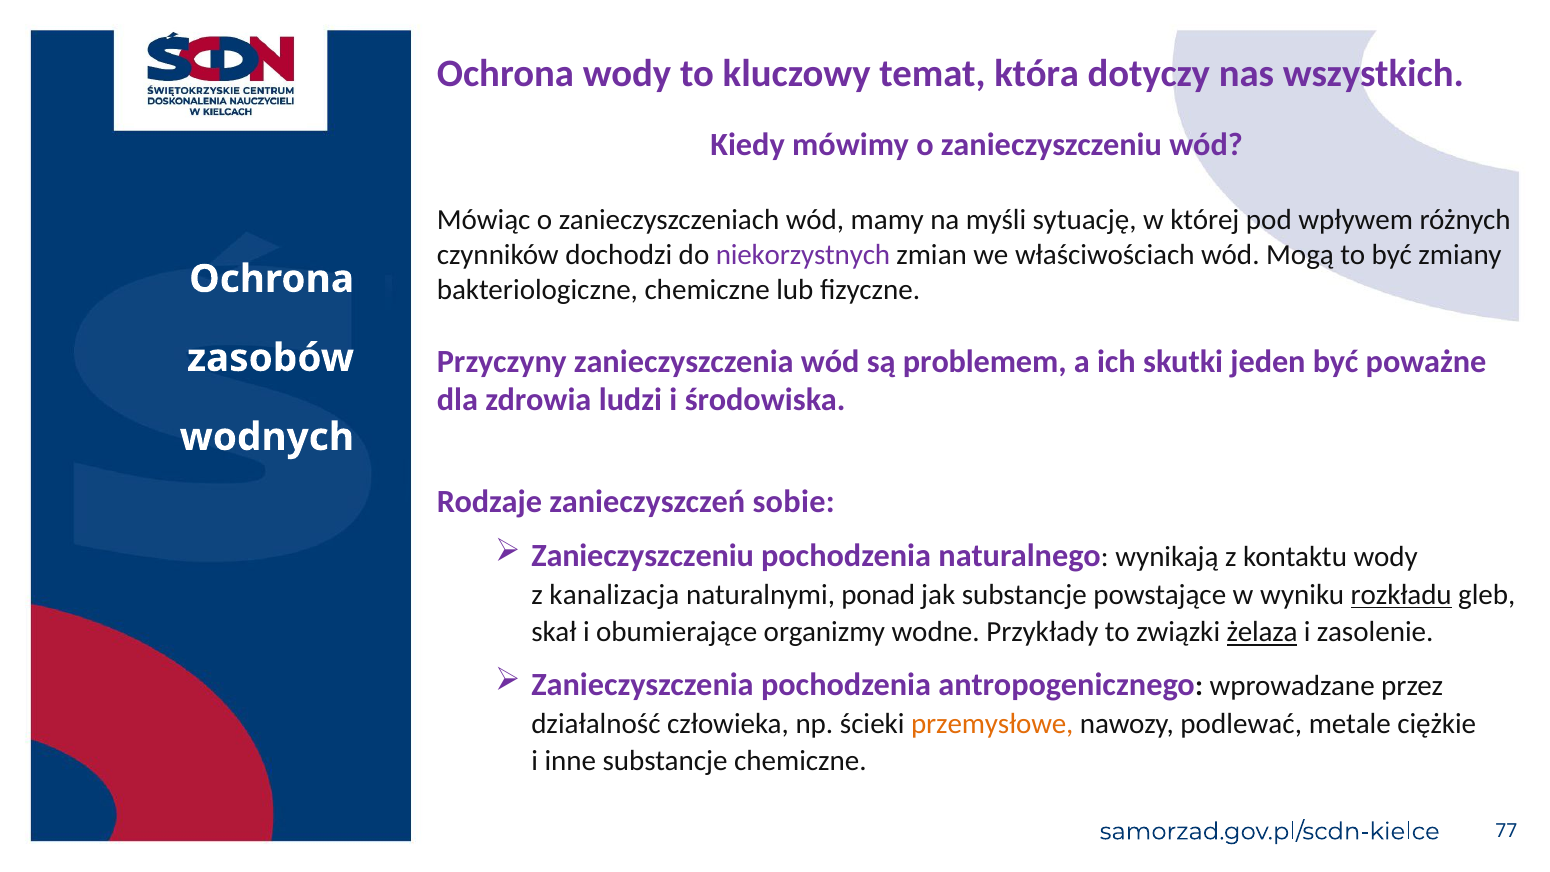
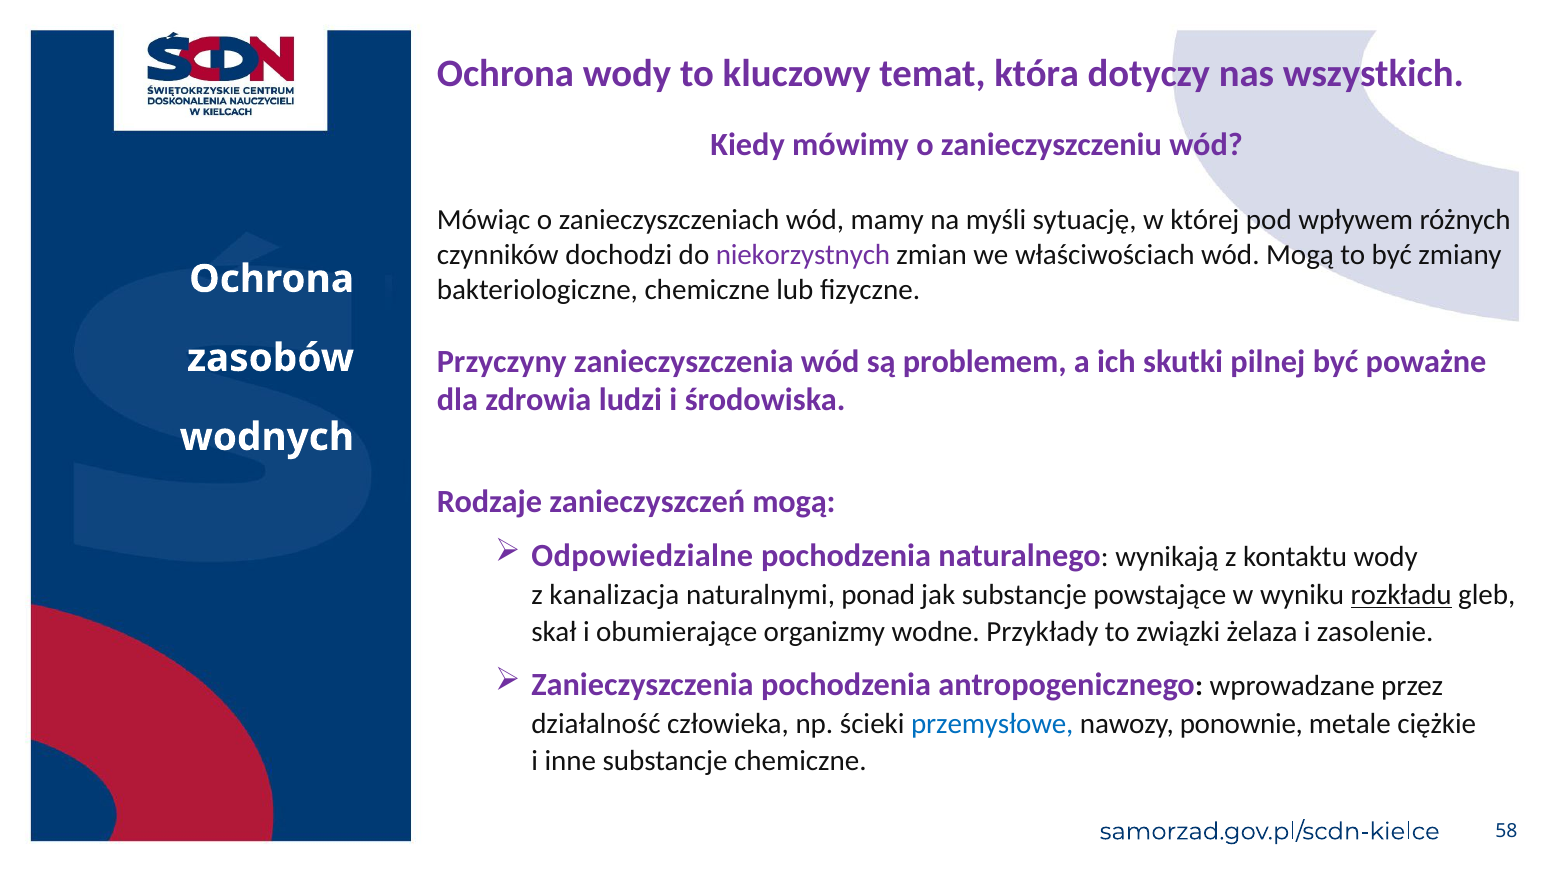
jeden: jeden -> pilnej
zanieczyszczeń sobie: sobie -> mogą
Zanieczyszczeniu at (643, 556): Zanieczyszczeniu -> Odpowiedzialne
żelaza underline: present -> none
przemysłowe colour: orange -> blue
podlewać: podlewać -> ponownie
77: 77 -> 58
